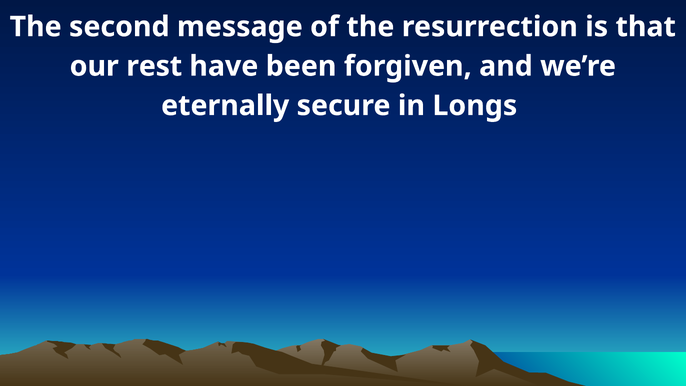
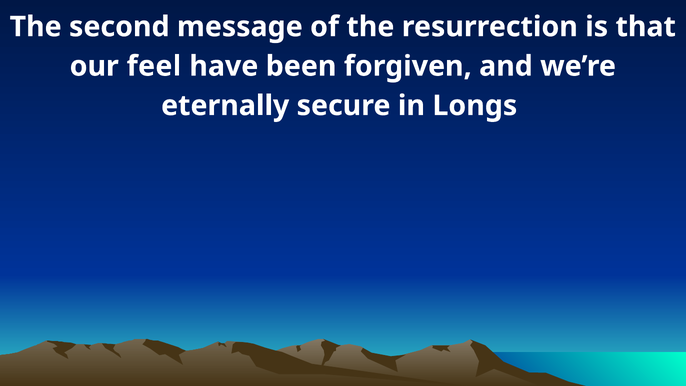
rest: rest -> feel
